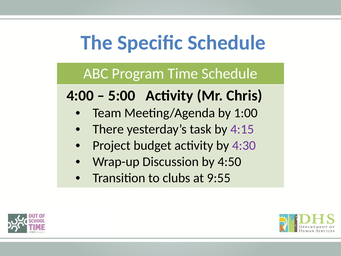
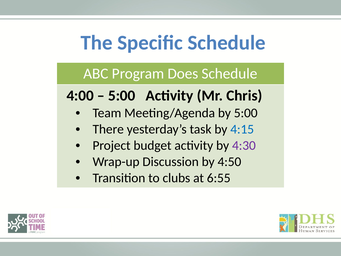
Time: Time -> Does
by 1:00: 1:00 -> 5:00
4:15 colour: purple -> blue
9:55: 9:55 -> 6:55
